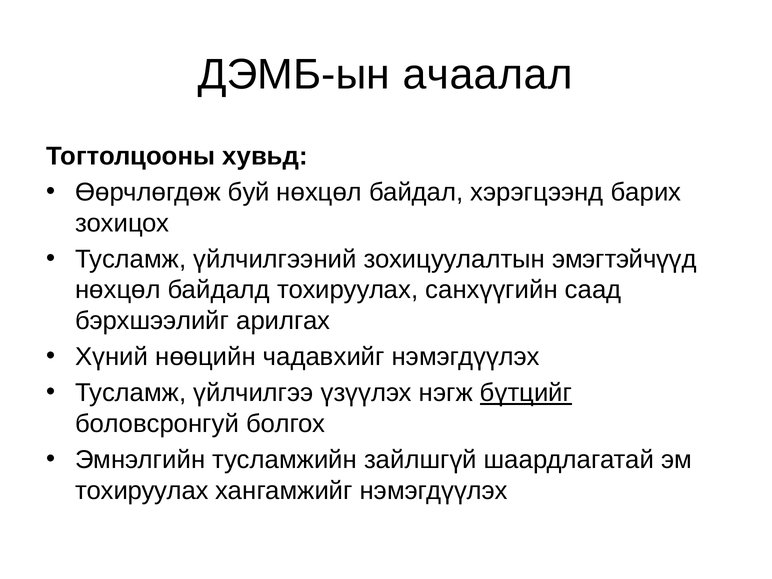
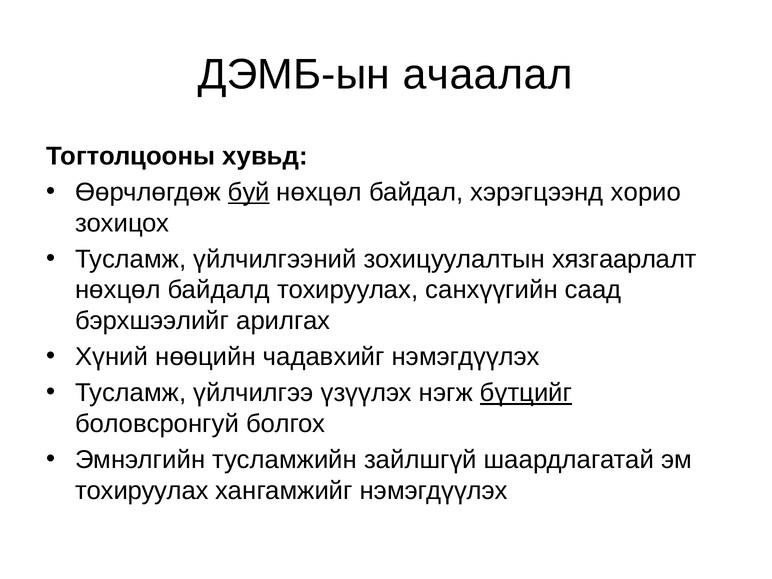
буй underline: none -> present
барих: барих -> хорио
эмэгтэйчүүд: эмэгтэйчүүд -> хязгаарлалт
